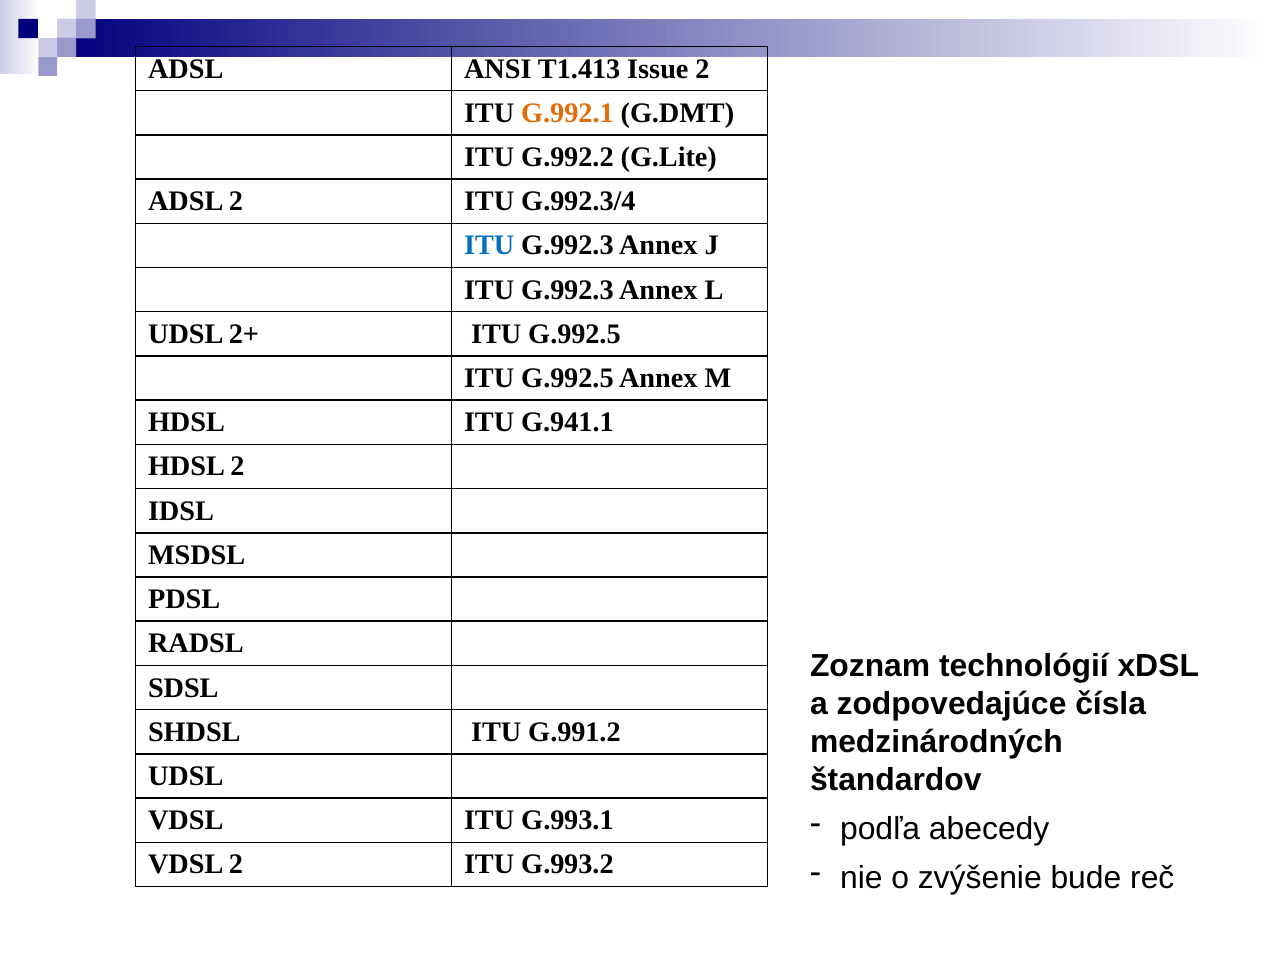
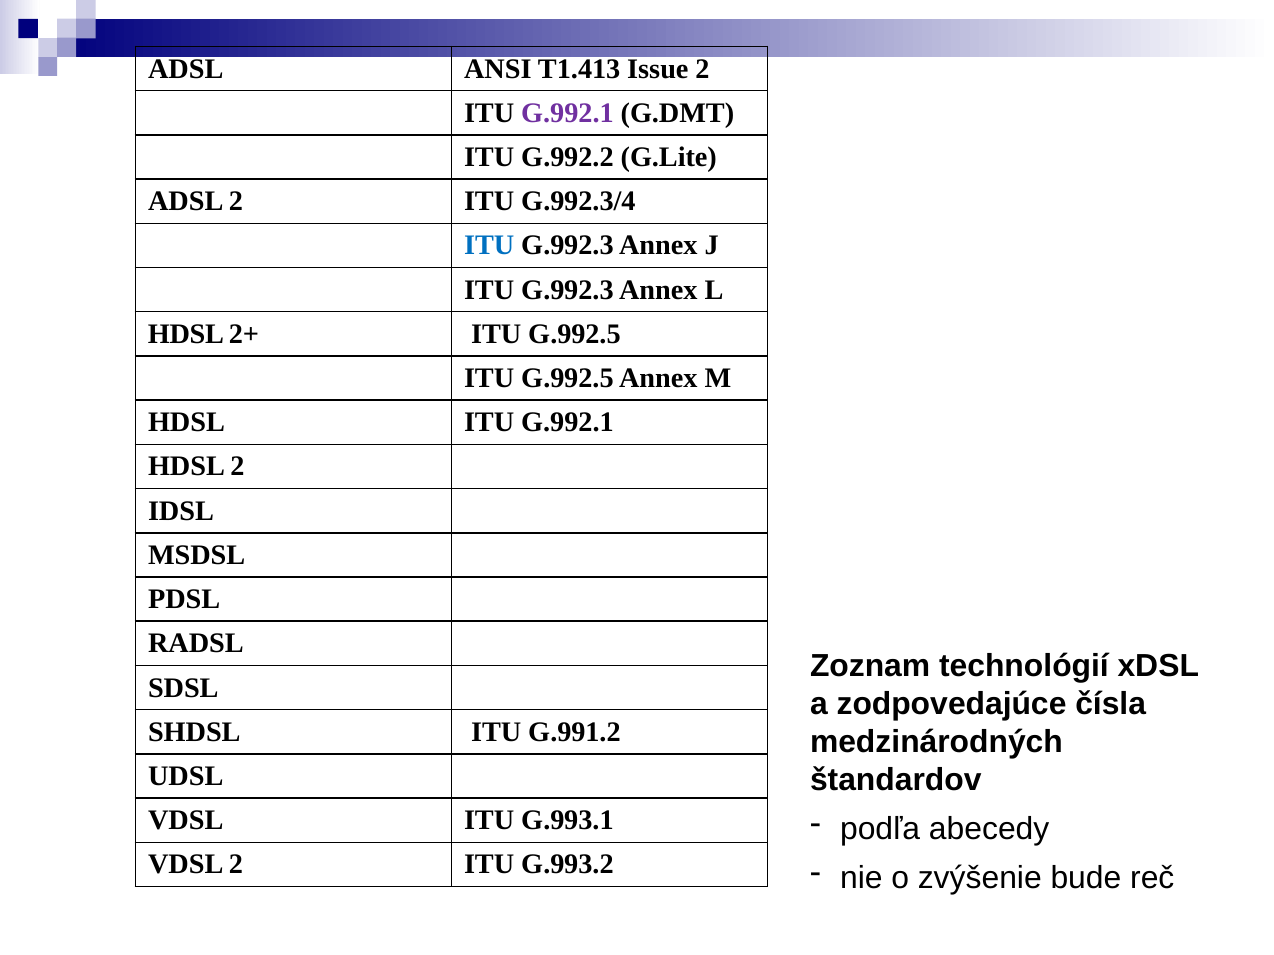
G.992.1 at (567, 113) colour: orange -> purple
UDSL at (186, 334): UDSL -> HDSL
HDSL ITU G.941.1: G.941.1 -> G.992.1
